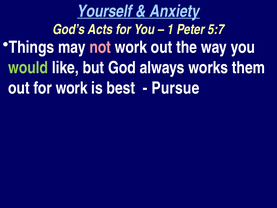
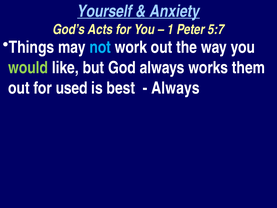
not colour: pink -> light blue
for work: work -> used
Pursue at (175, 88): Pursue -> Always
